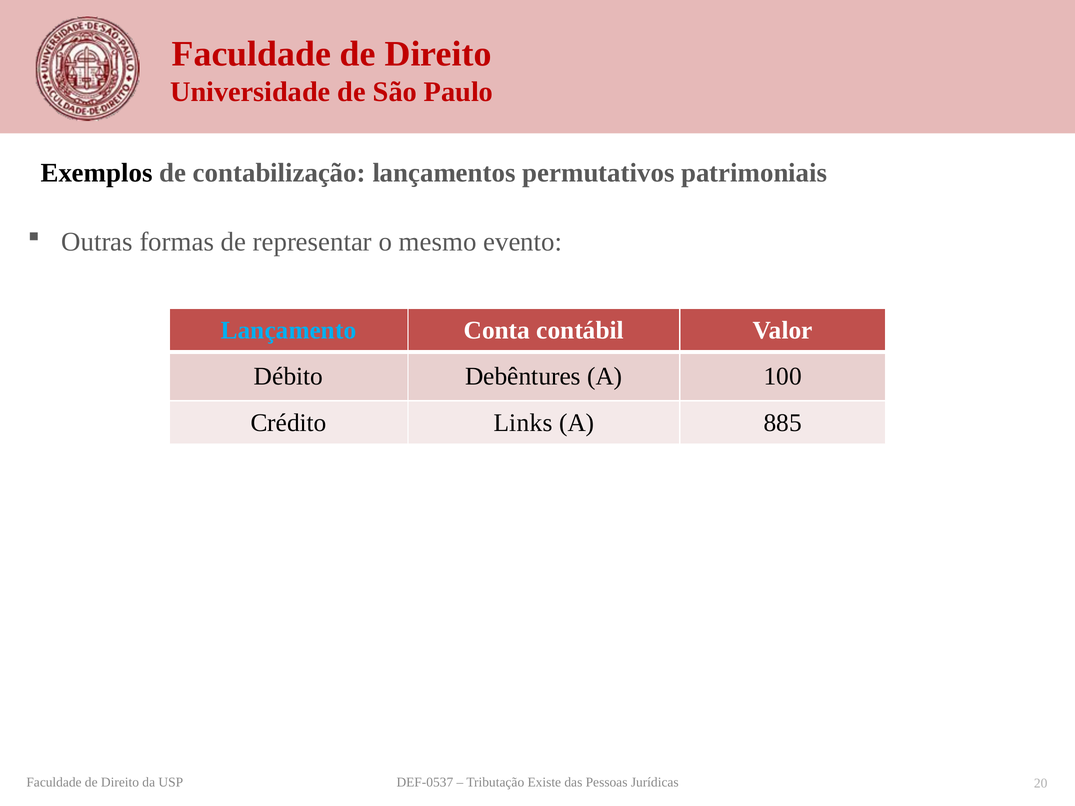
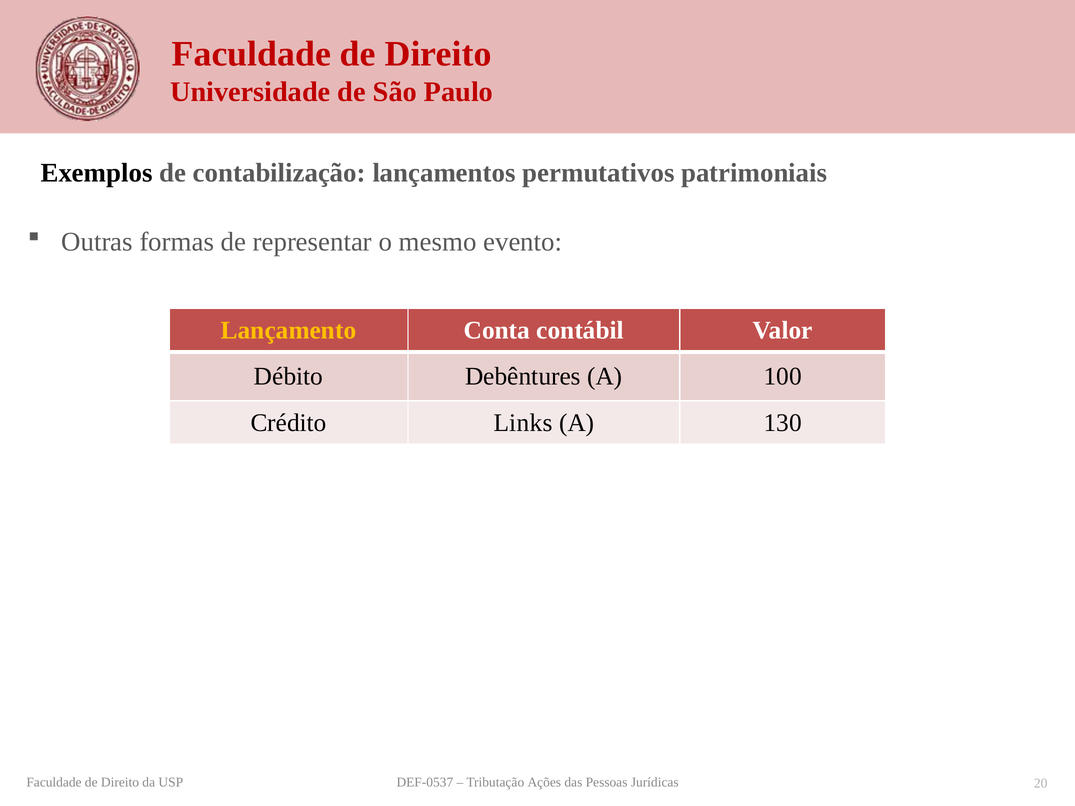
Lançamento colour: light blue -> yellow
885: 885 -> 130
Existe: Existe -> Ações
